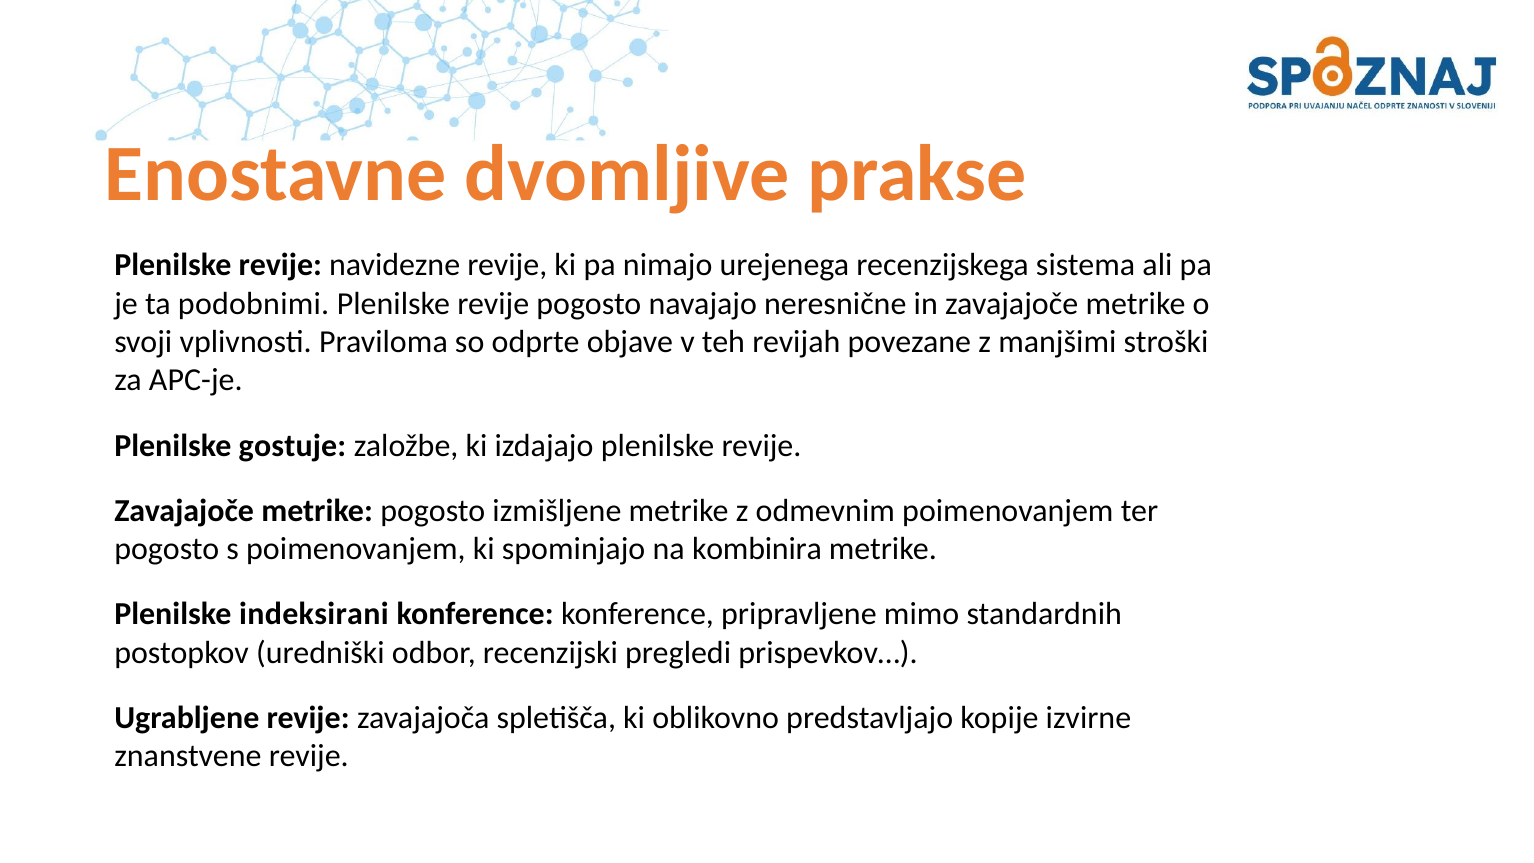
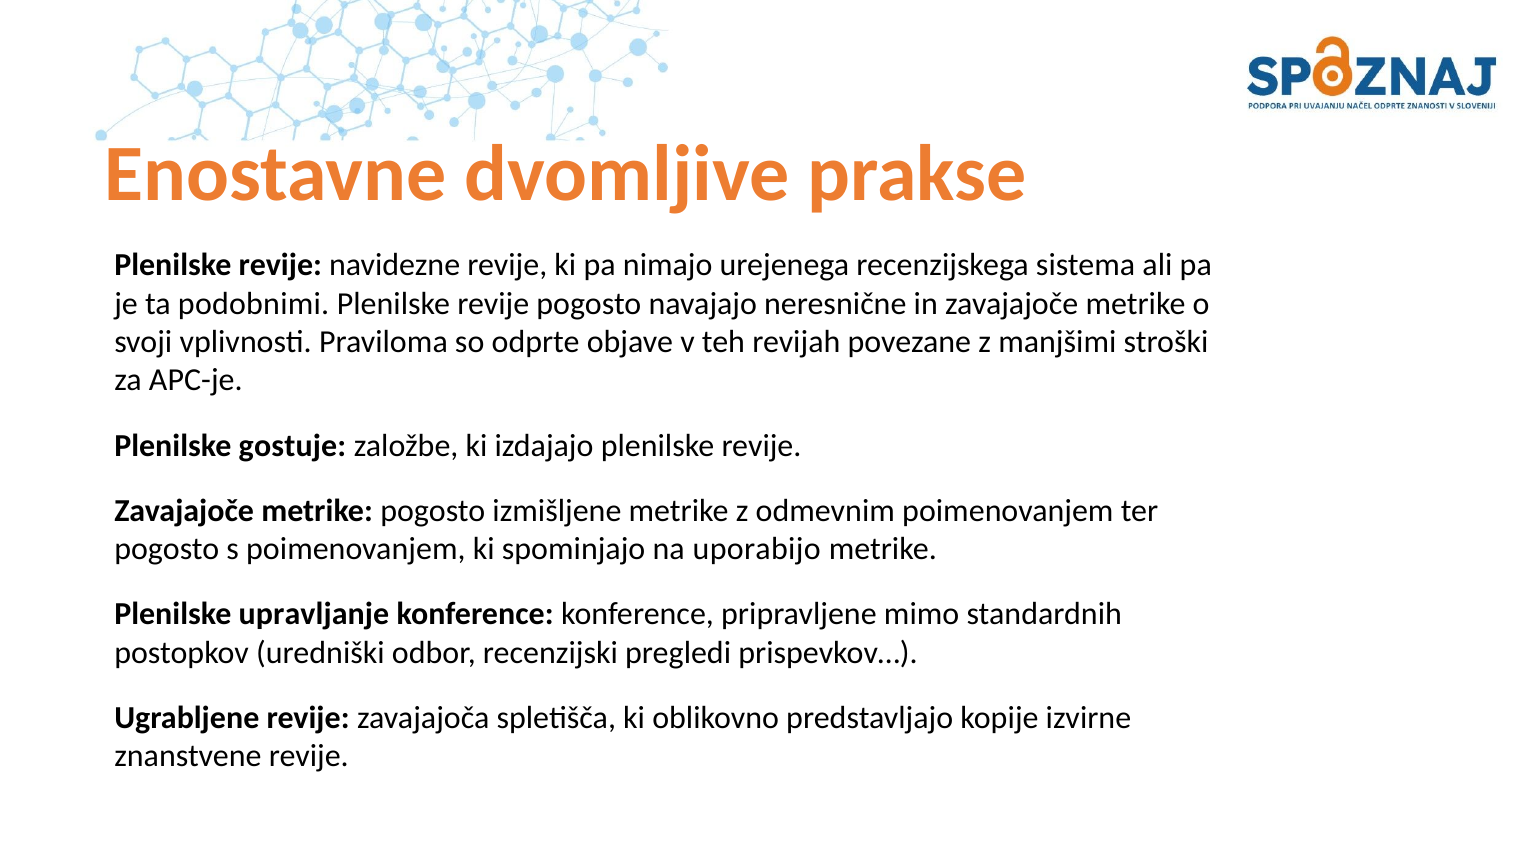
kombinira: kombinira -> uporabijo
indeksirani: indeksirani -> upravljanje
